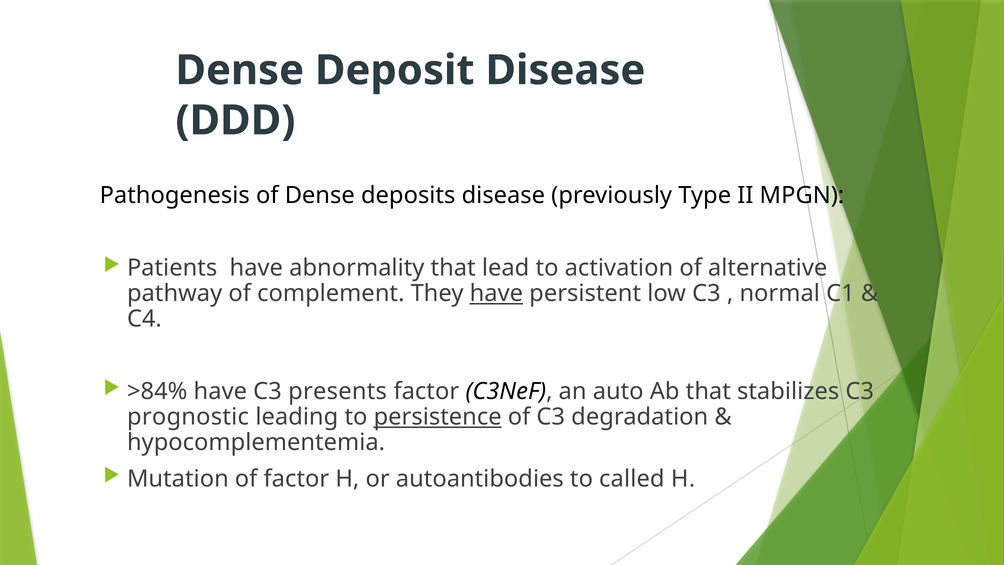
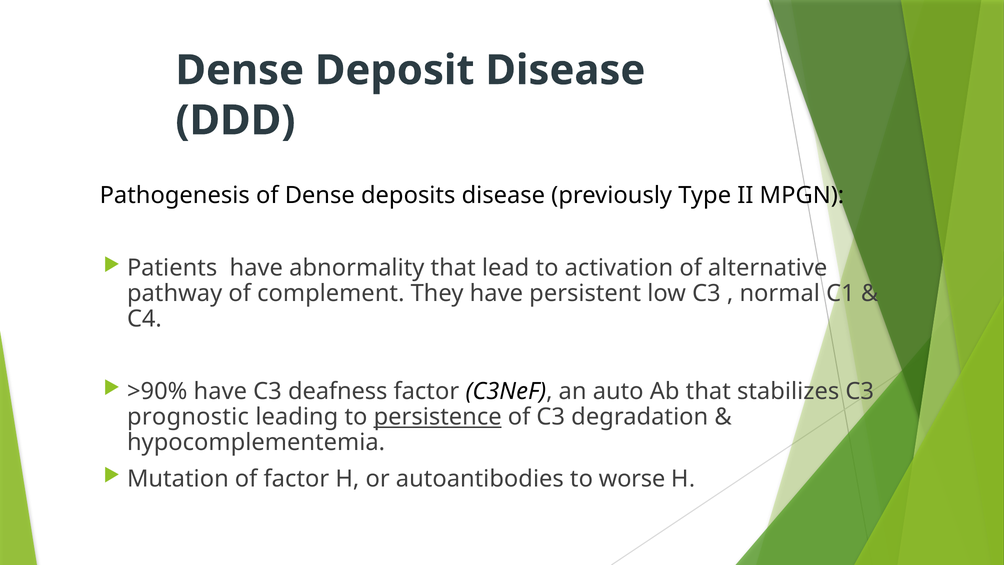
have at (496, 293) underline: present -> none
>84%: >84% -> >90%
presents: presents -> deafness
called: called -> worse
